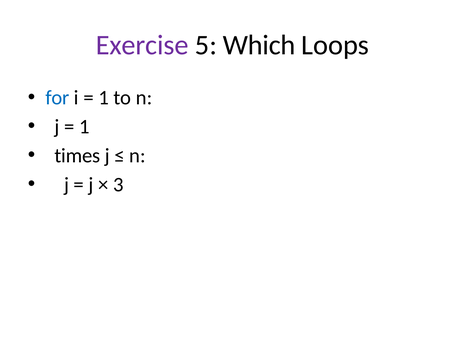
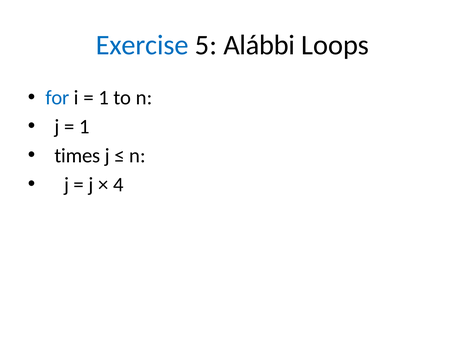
Exercise colour: purple -> blue
Which: Which -> Alábbi
3: 3 -> 4
